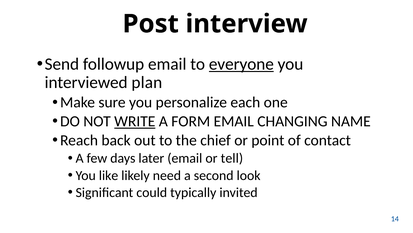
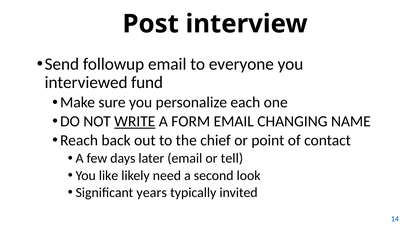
everyone underline: present -> none
plan: plan -> fund
could: could -> years
